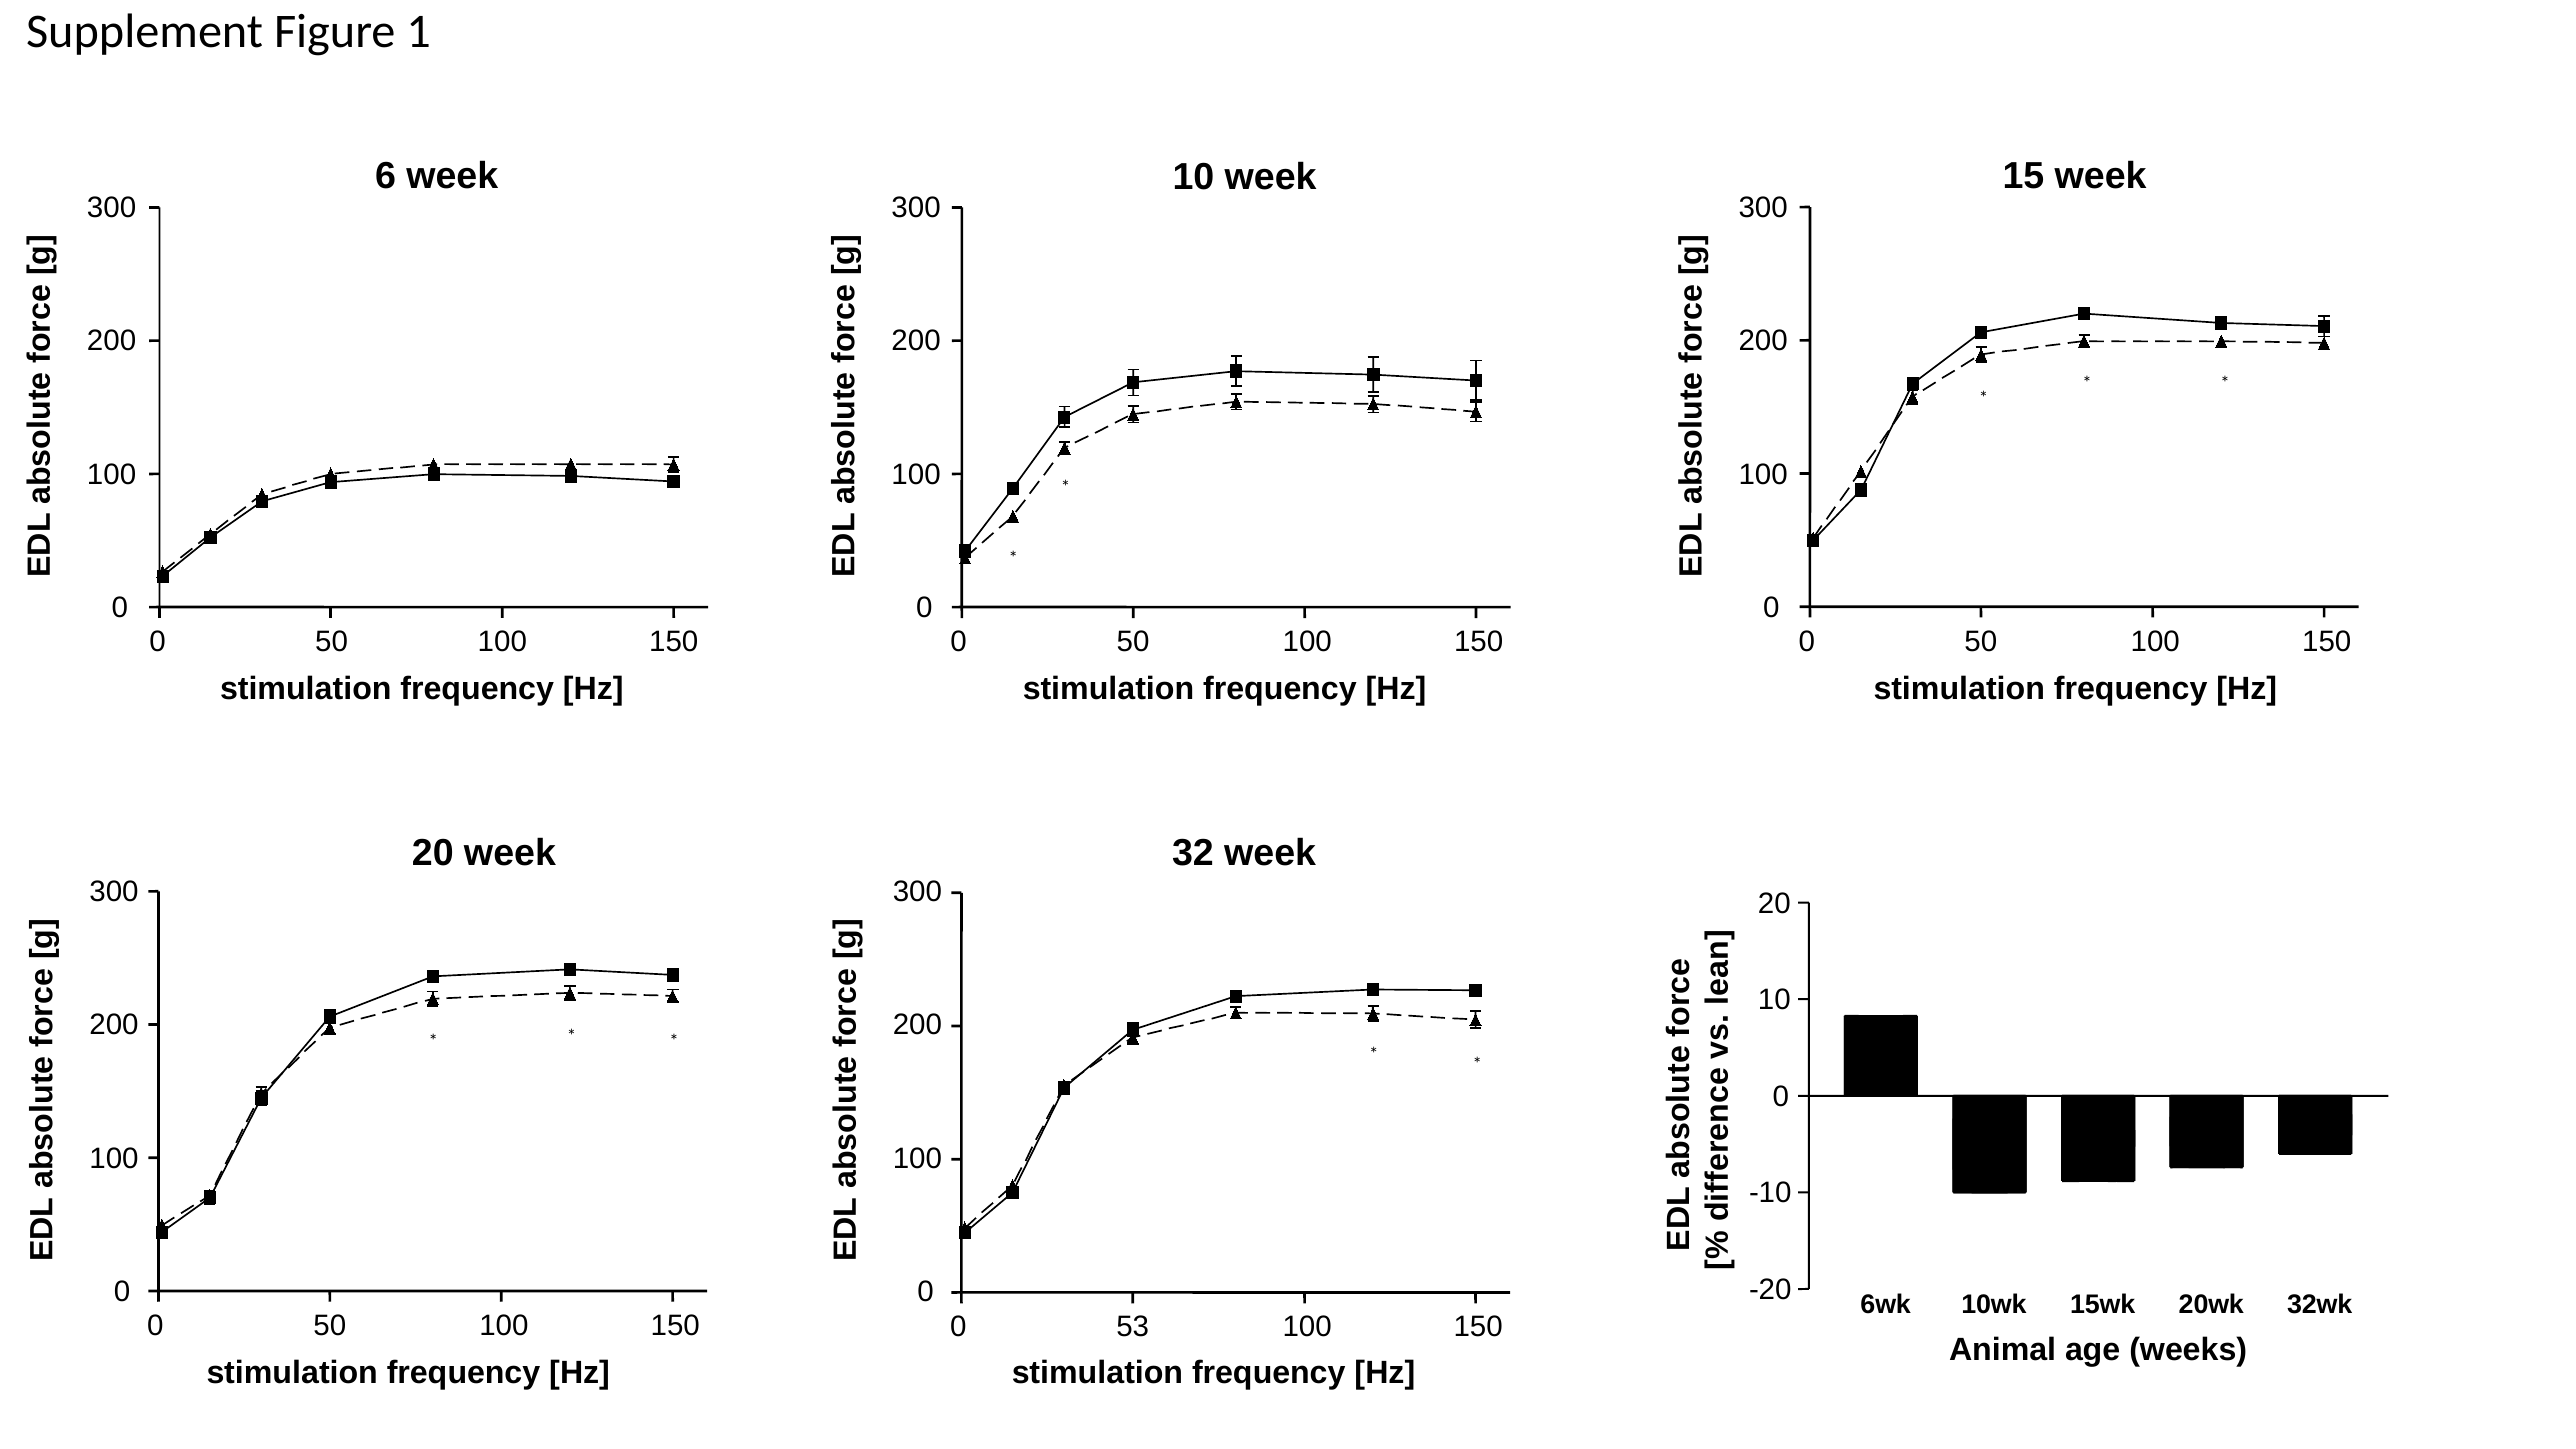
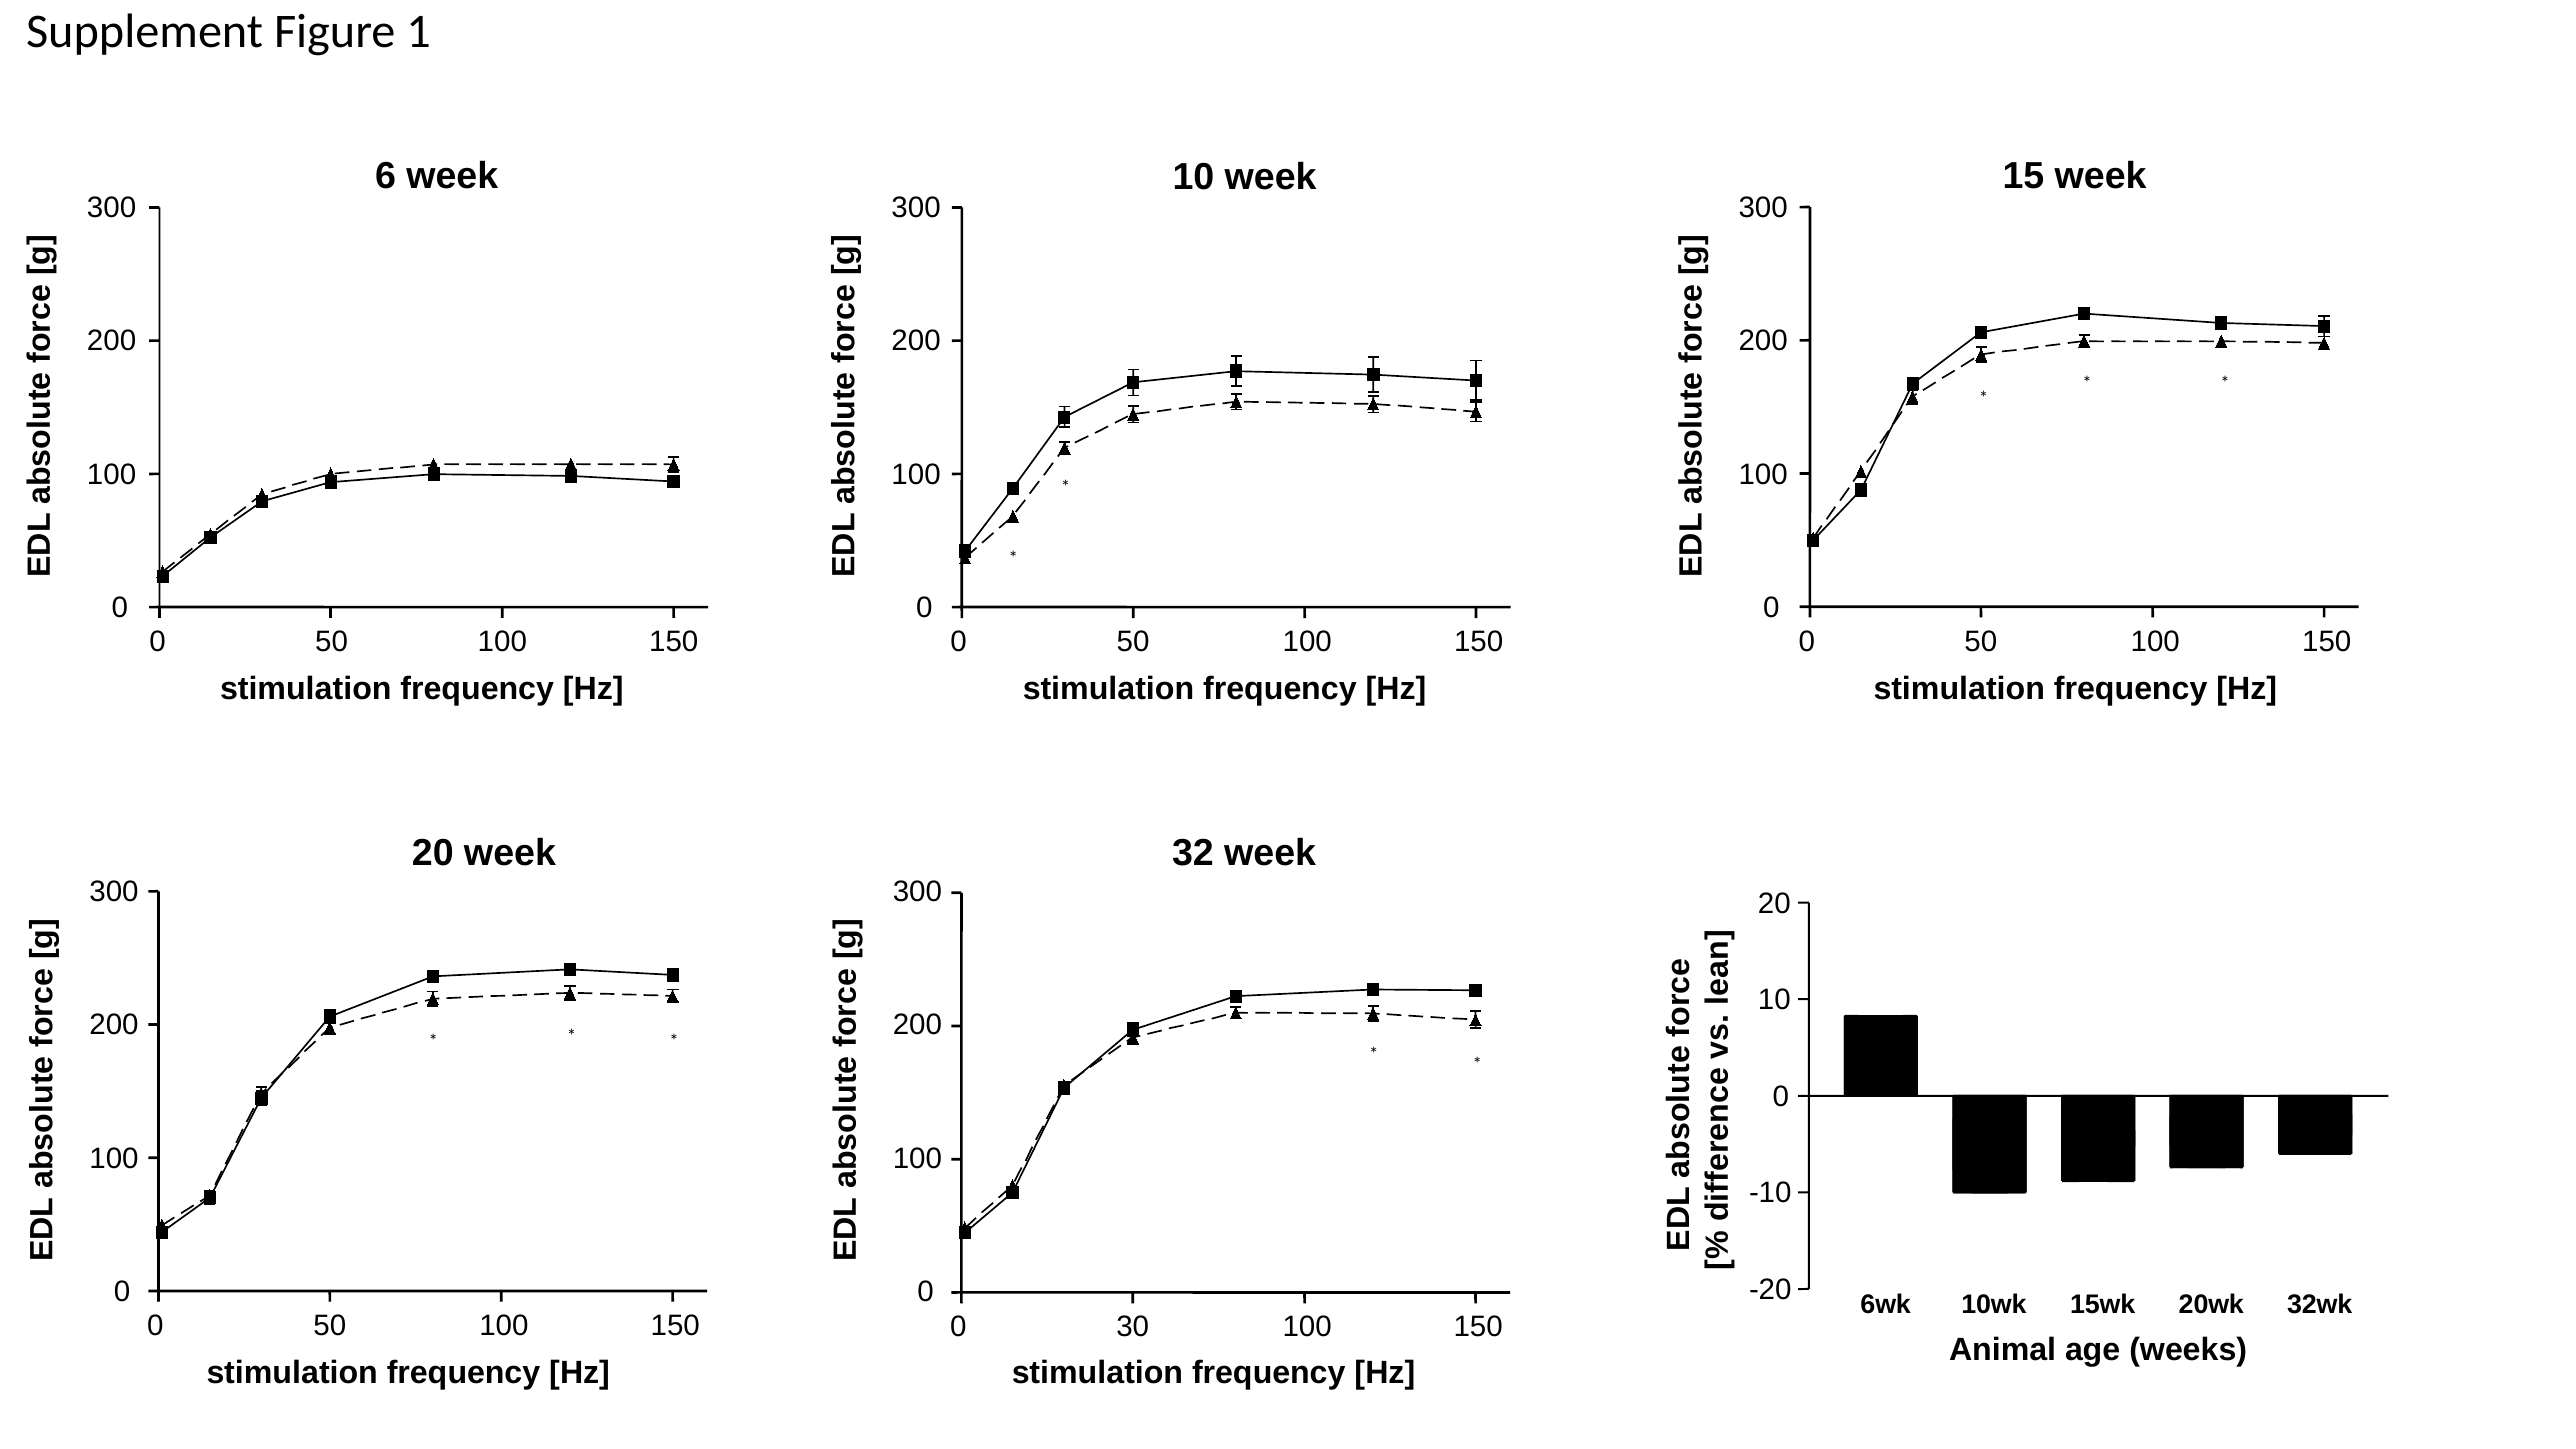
53: 53 -> 30
